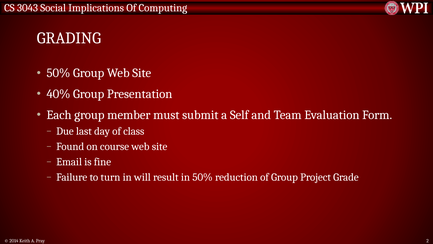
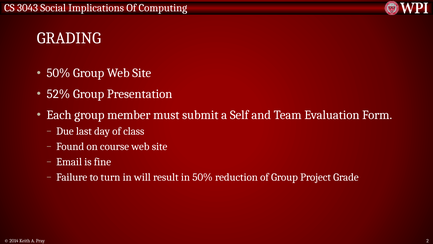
40%: 40% -> 52%
